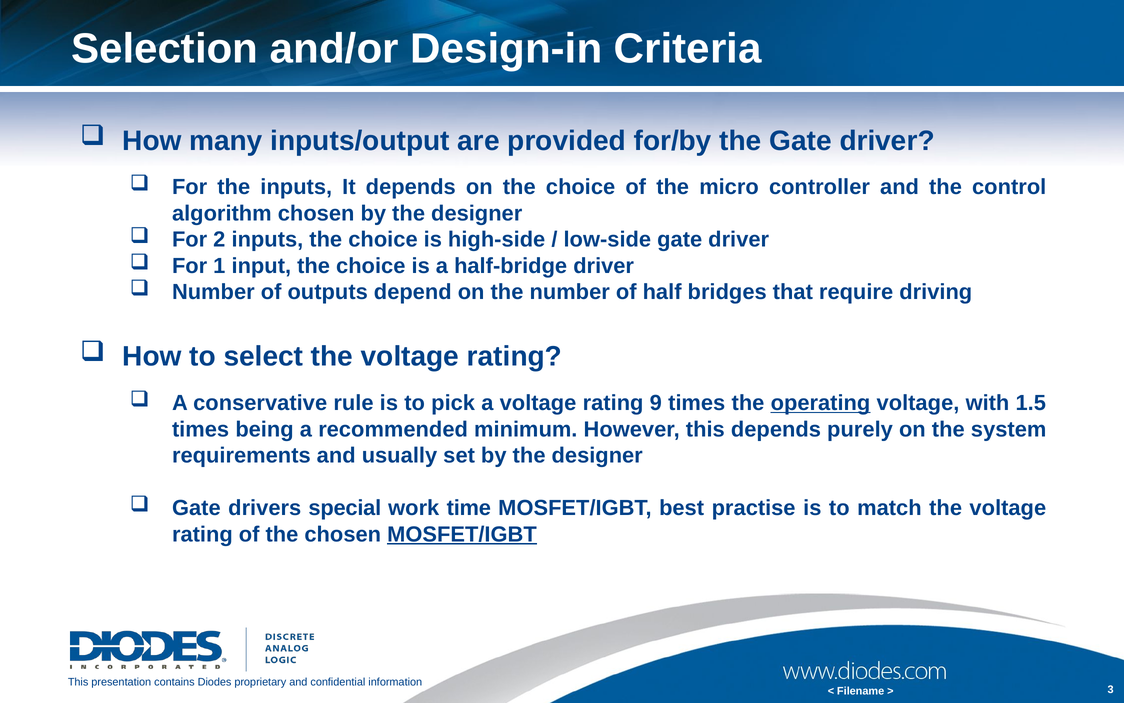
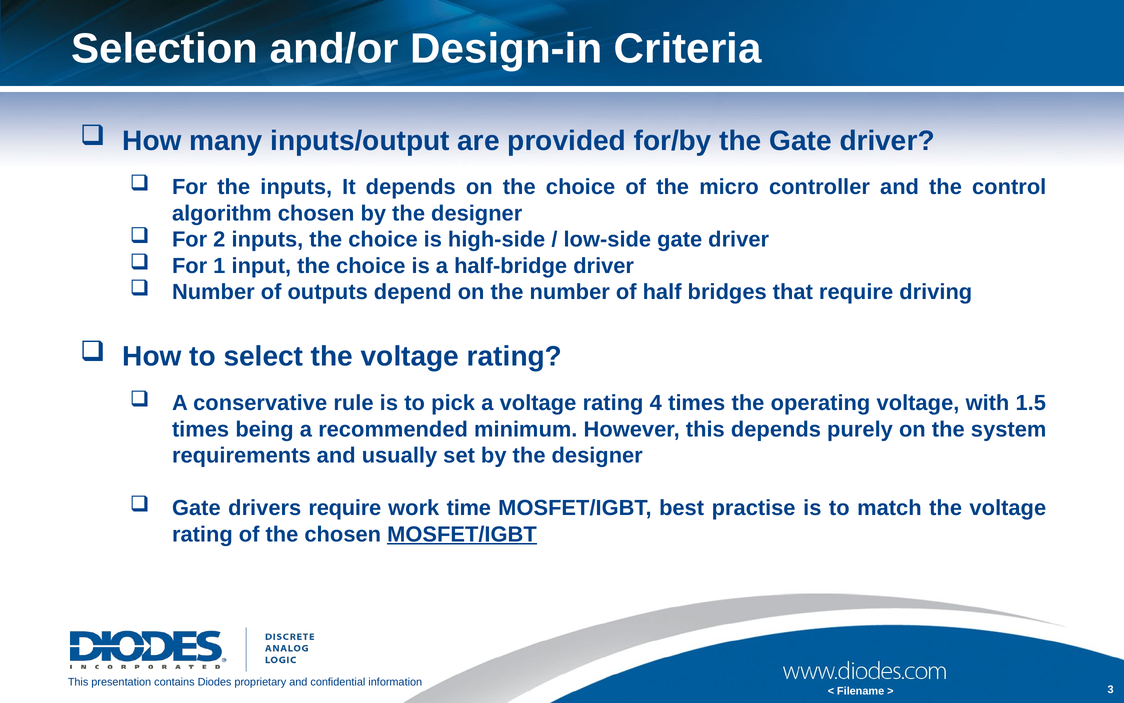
9: 9 -> 4
operating underline: present -> none
drivers special: special -> require
